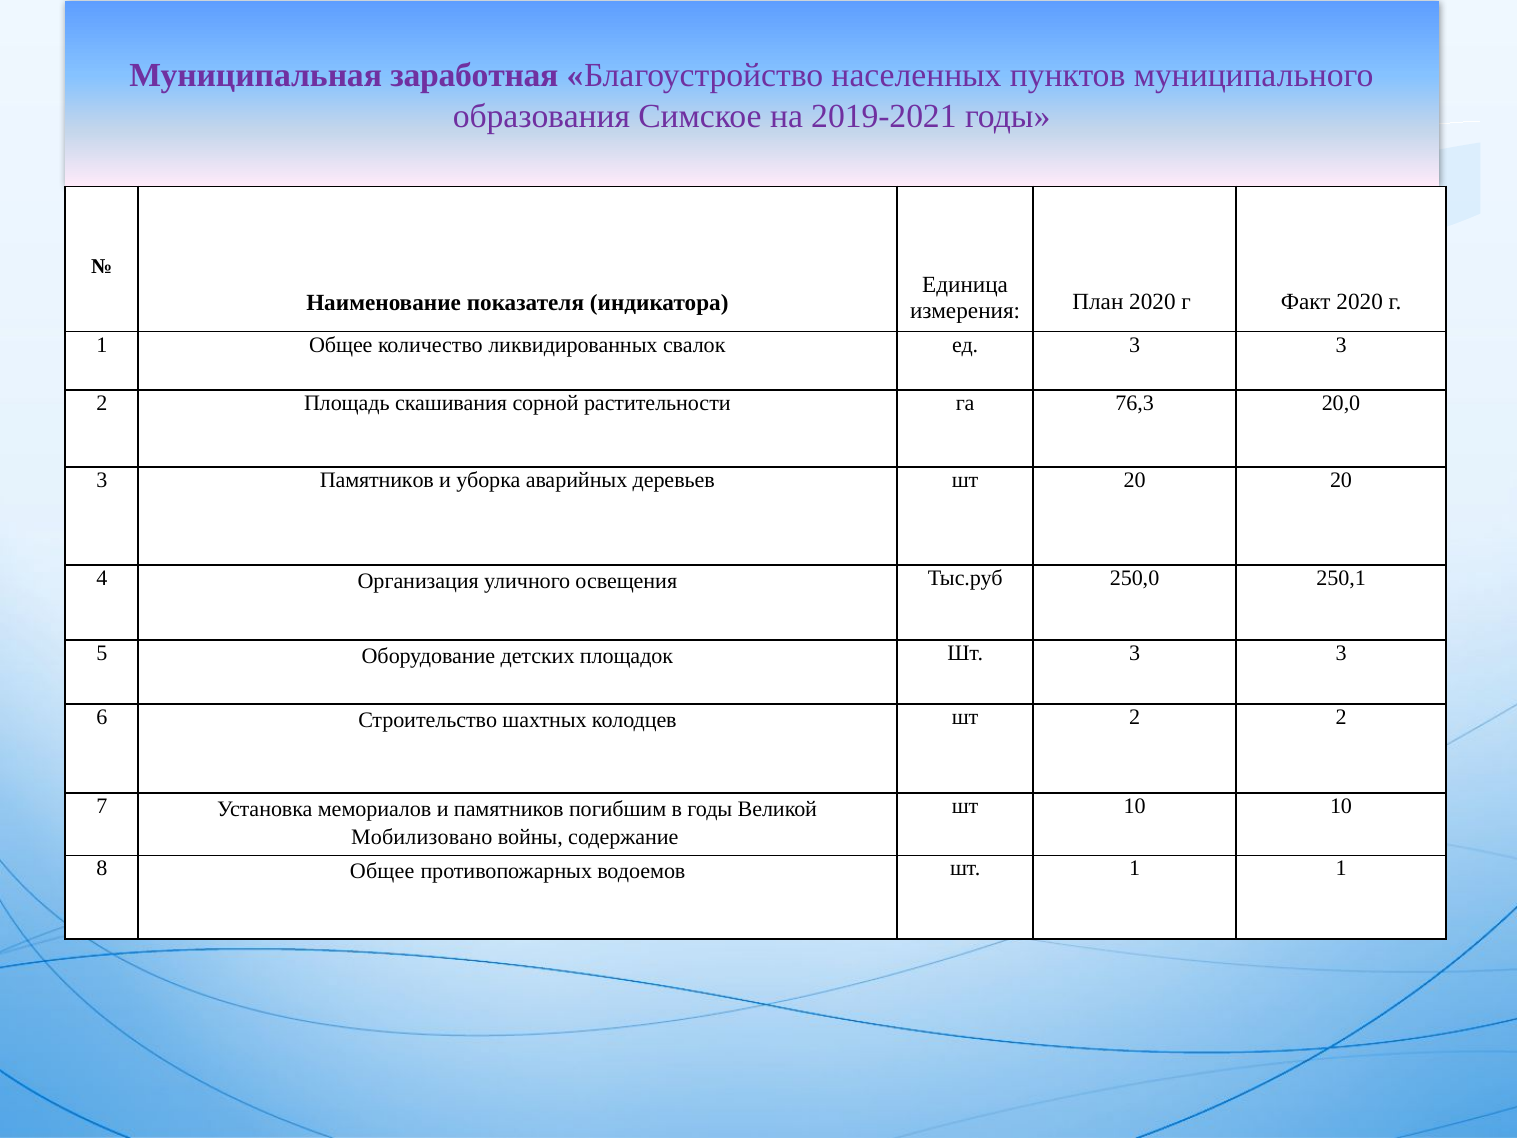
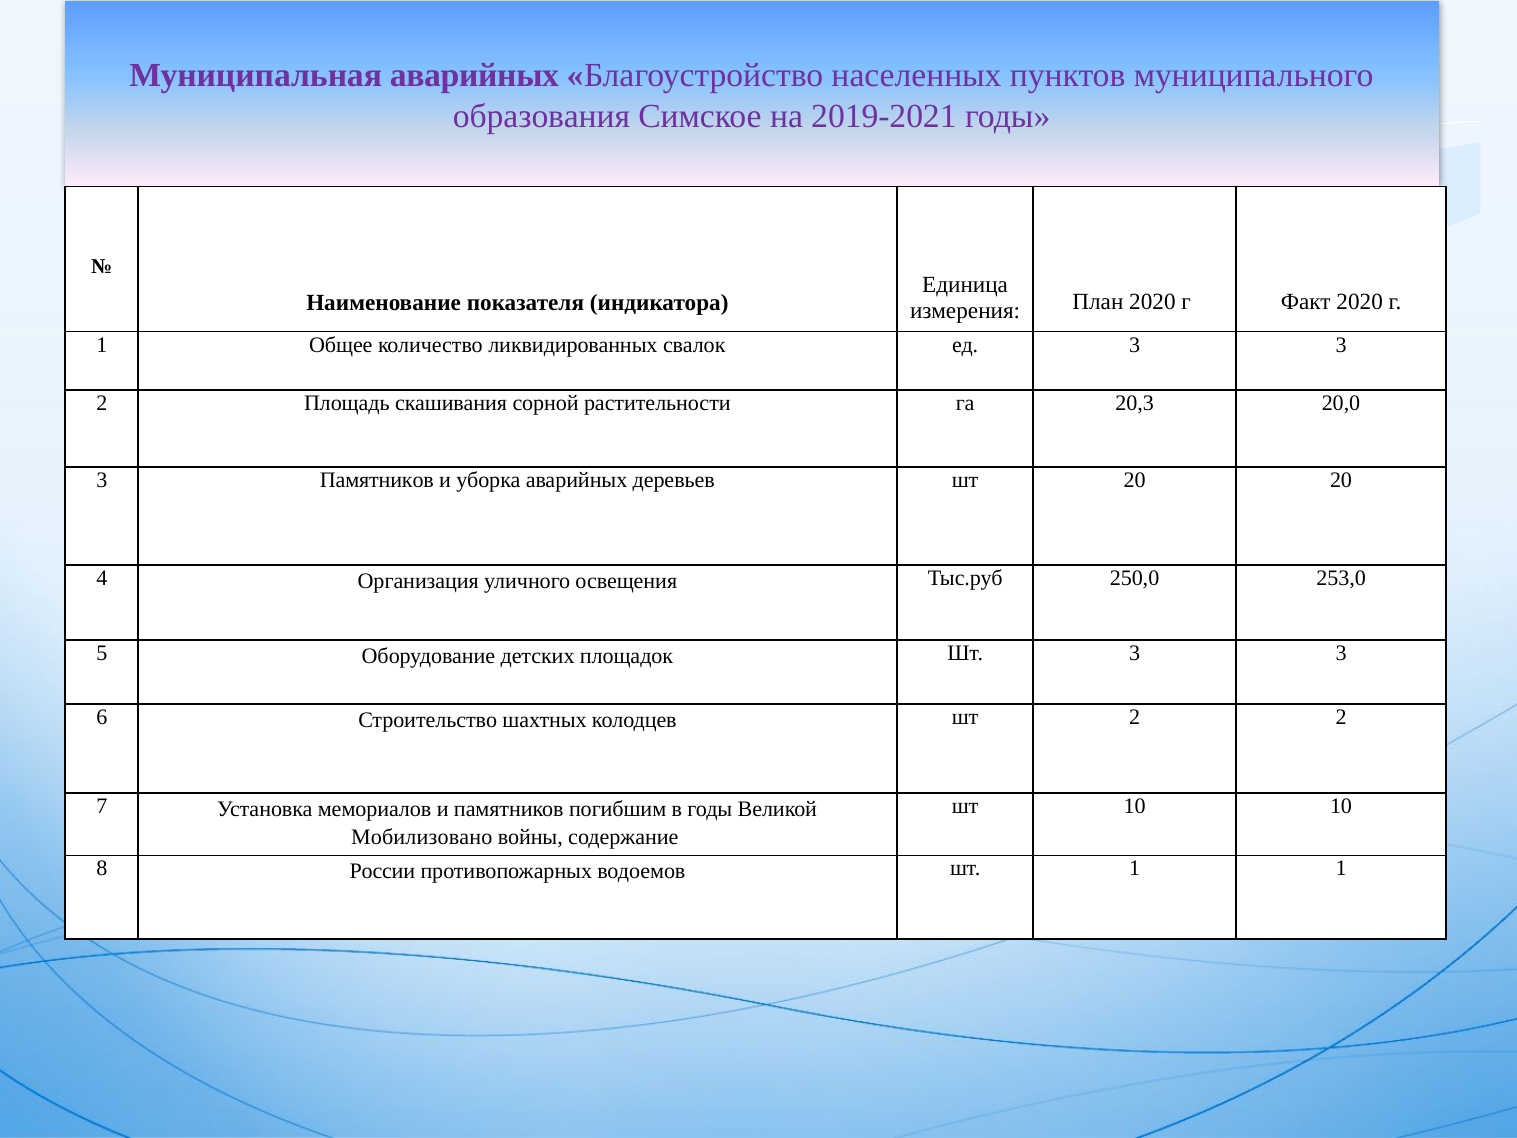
Муниципальная заработная: заработная -> аварийных
76,3: 76,3 -> 20,3
250,1: 250,1 -> 253,0
8 Общее: Общее -> России
